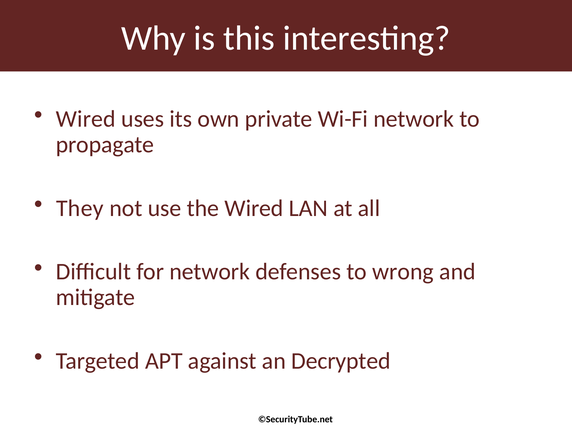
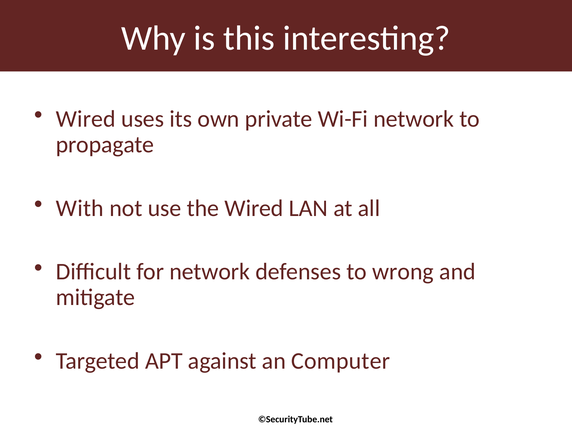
They: They -> With
Decrypted: Decrypted -> Computer
